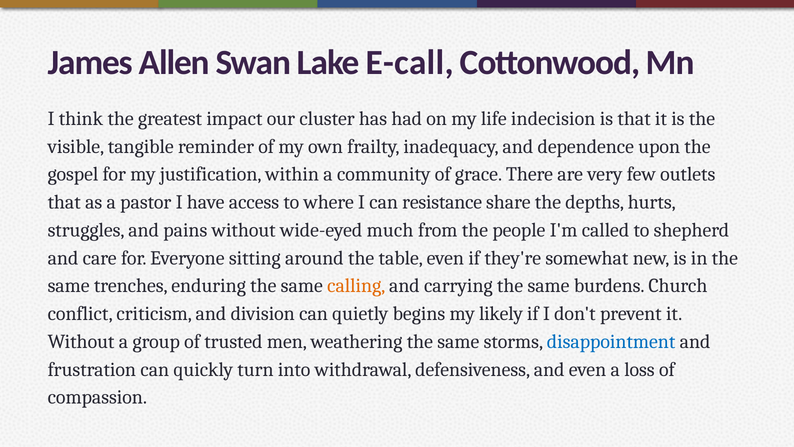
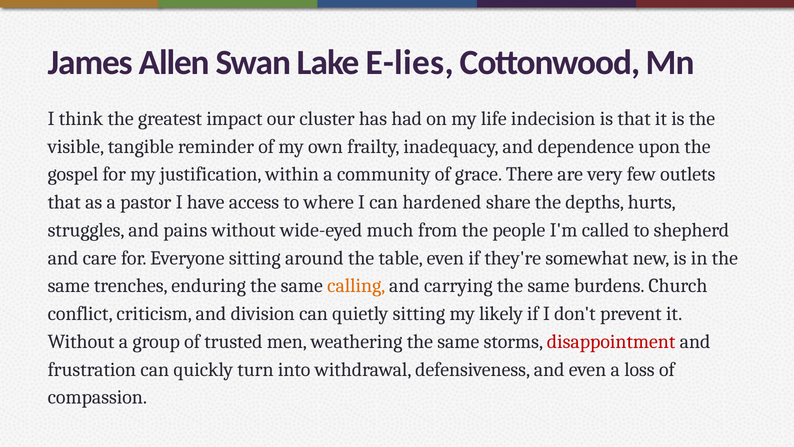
E-call: E-call -> E-lies
resistance: resistance -> hardened
quietly begins: begins -> sitting
disappointment colour: blue -> red
